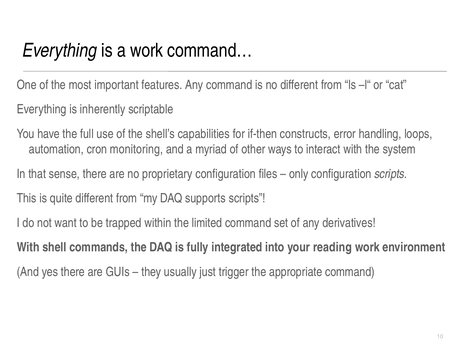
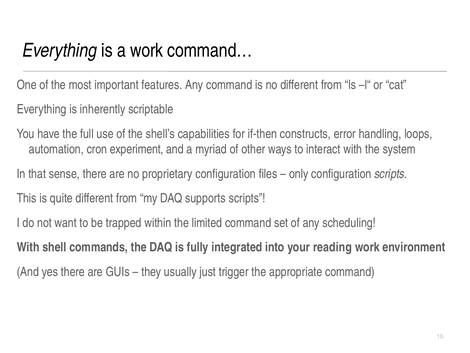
monitoring: monitoring -> experiment
derivatives: derivatives -> scheduling
